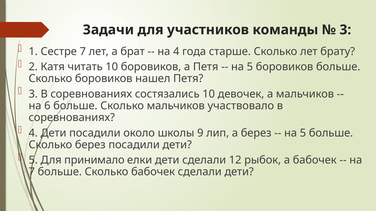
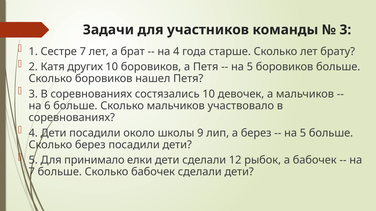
читать: читать -> других
